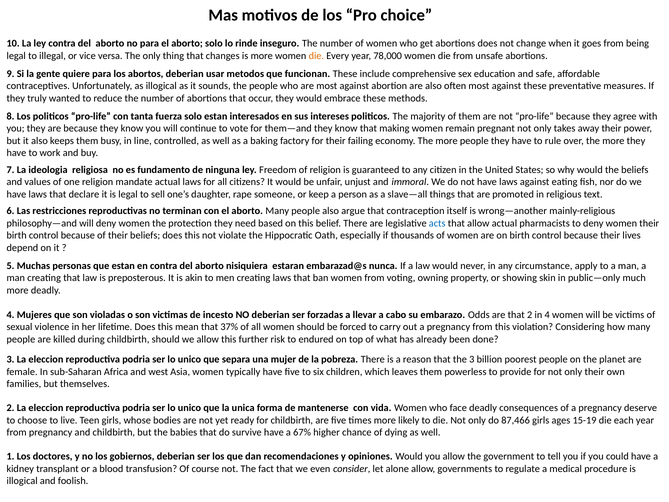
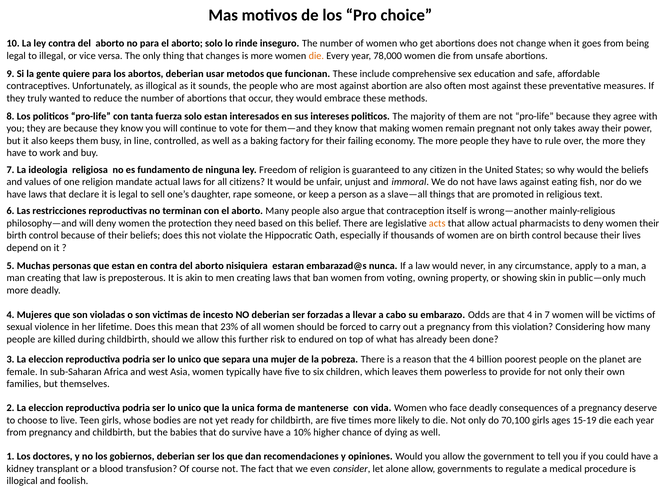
acts colour: blue -> orange
that 2: 2 -> 4
in 4: 4 -> 7
37%: 37% -> 23%
the 3: 3 -> 4
87,466: 87,466 -> 70,100
67%: 67% -> 10%
